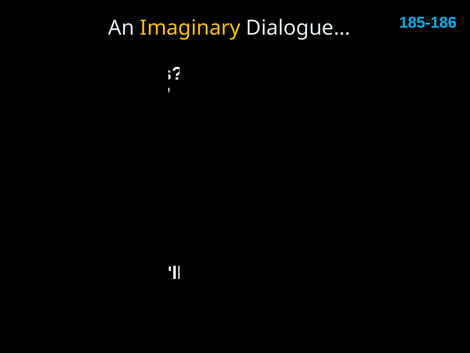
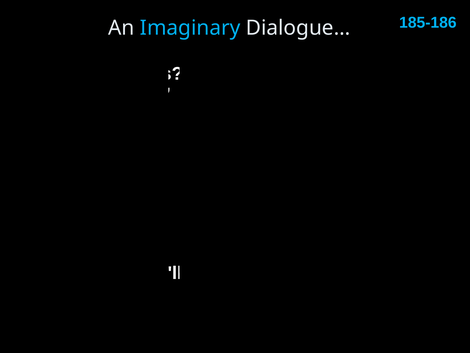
Imaginary colour: yellow -> light blue
